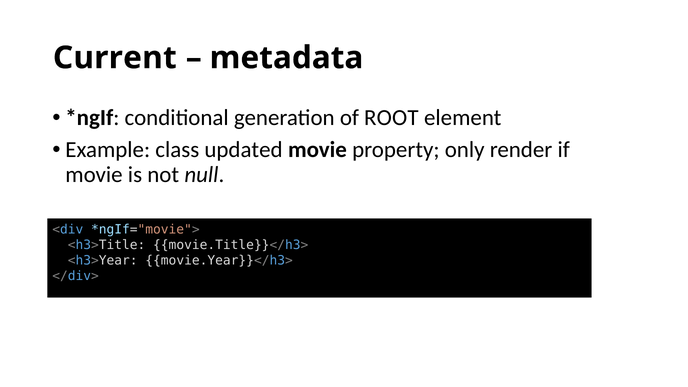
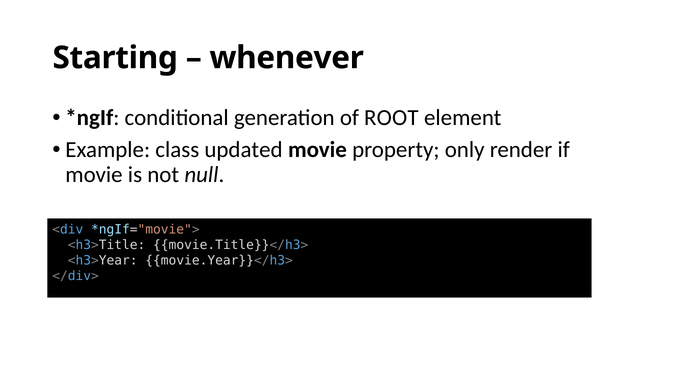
Current: Current -> Starting
metadata: metadata -> whenever
